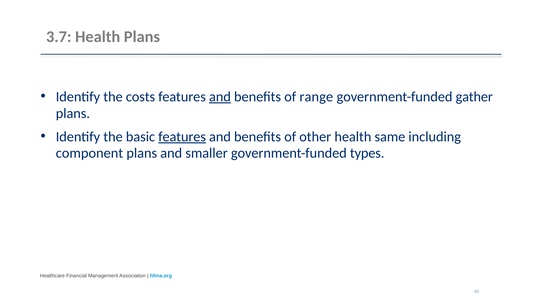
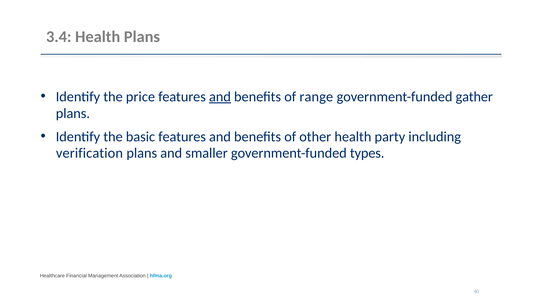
3.7: 3.7 -> 3.4
costs: costs -> price
features at (182, 137) underline: present -> none
same: same -> party
component: component -> verification
